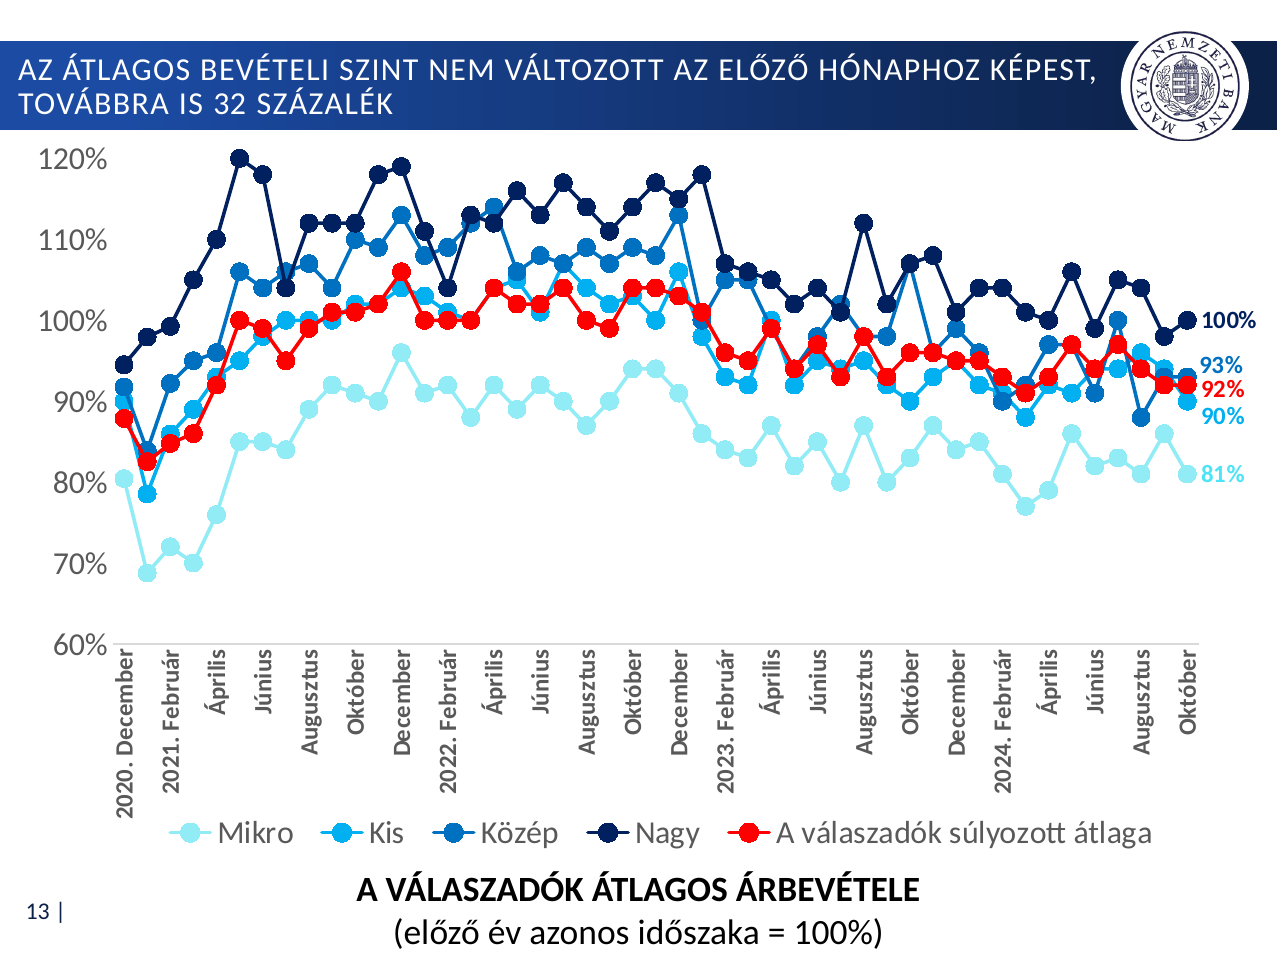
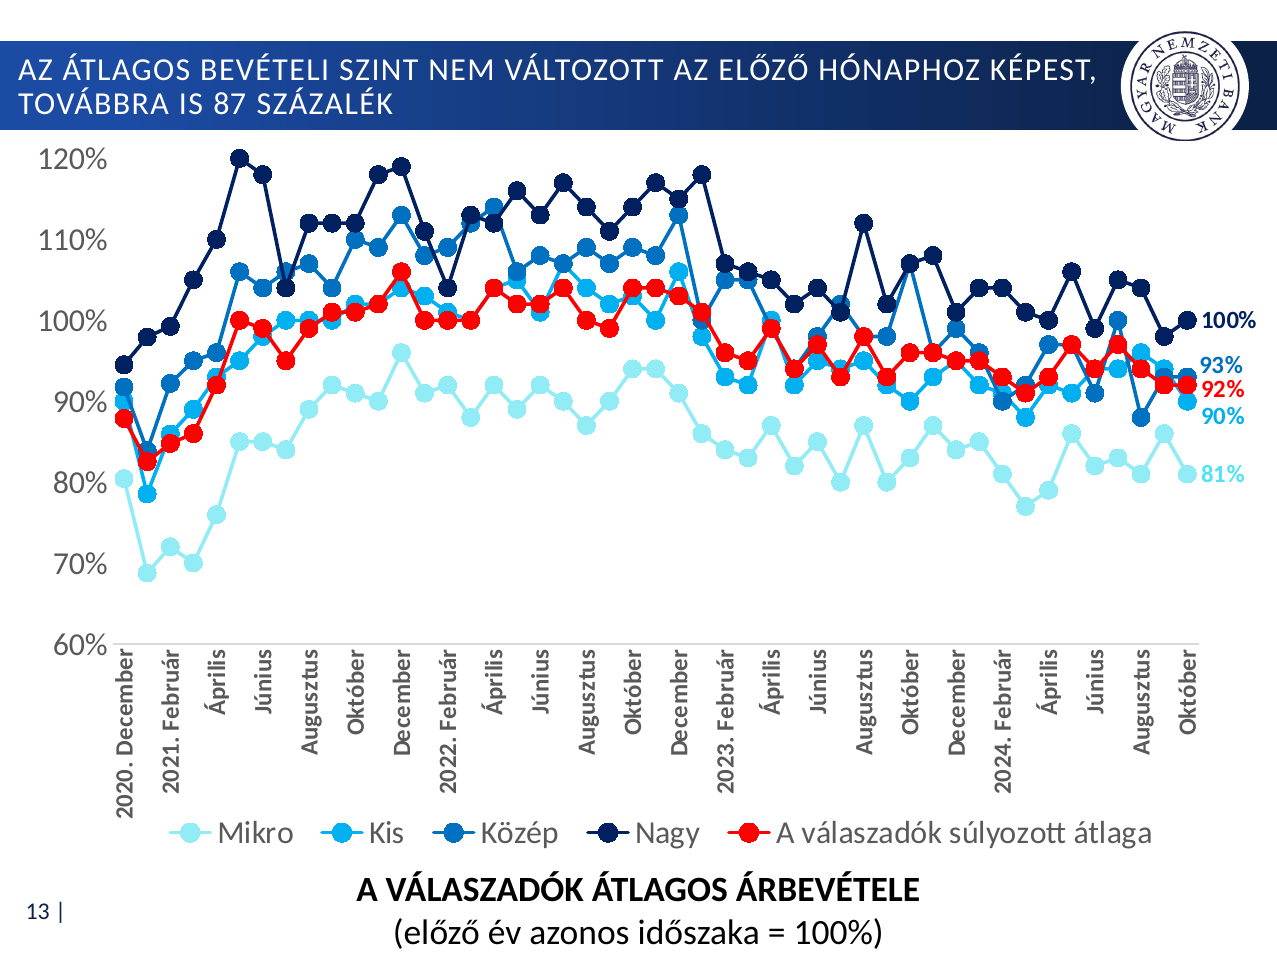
32: 32 -> 87
